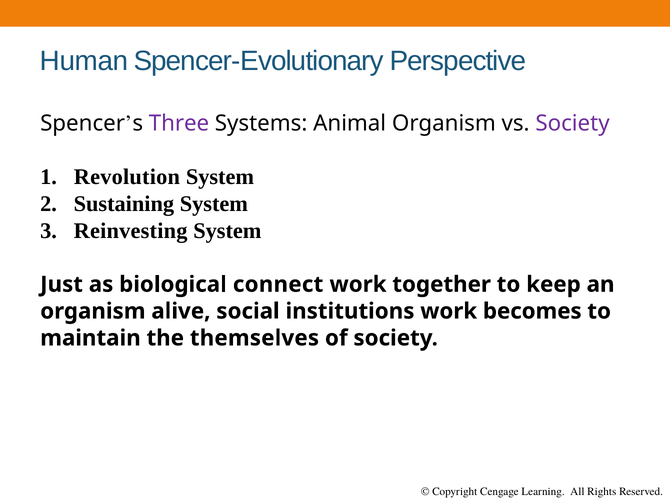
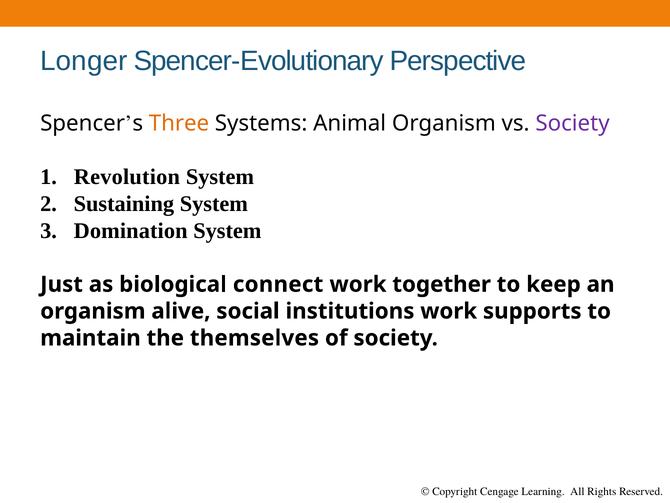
Human: Human -> Longer
Three colour: purple -> orange
Reinvesting: Reinvesting -> Domination
becomes: becomes -> supports
